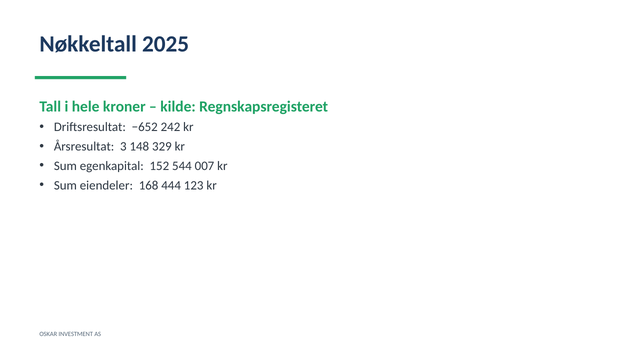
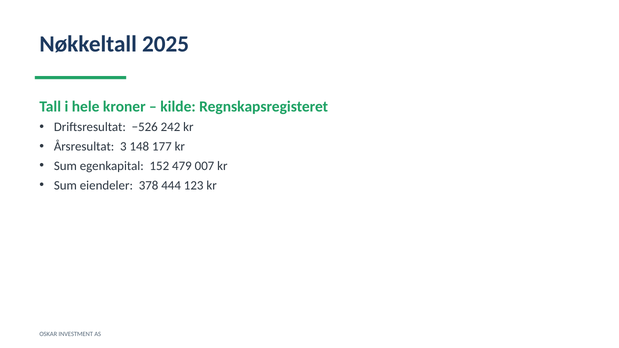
−652: −652 -> −526
329: 329 -> 177
544: 544 -> 479
168: 168 -> 378
